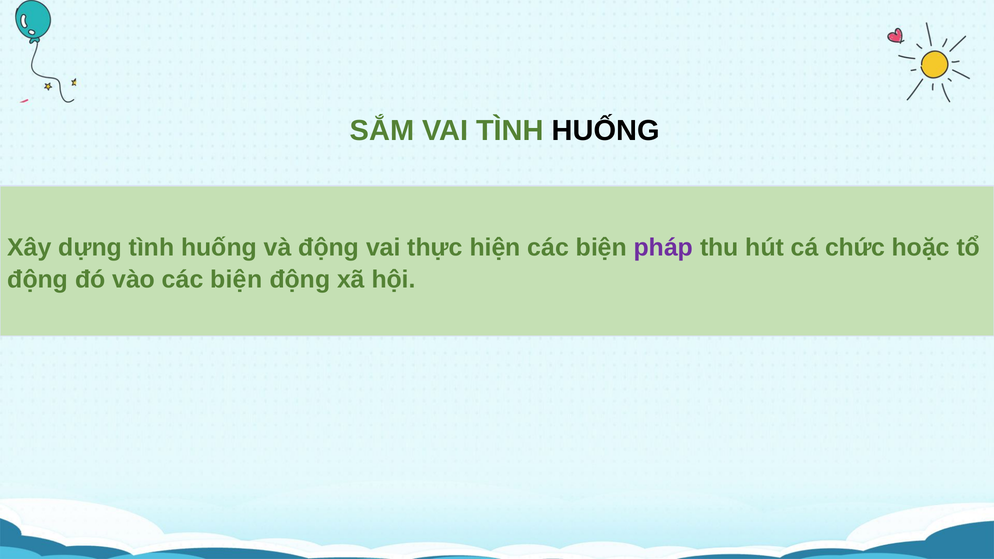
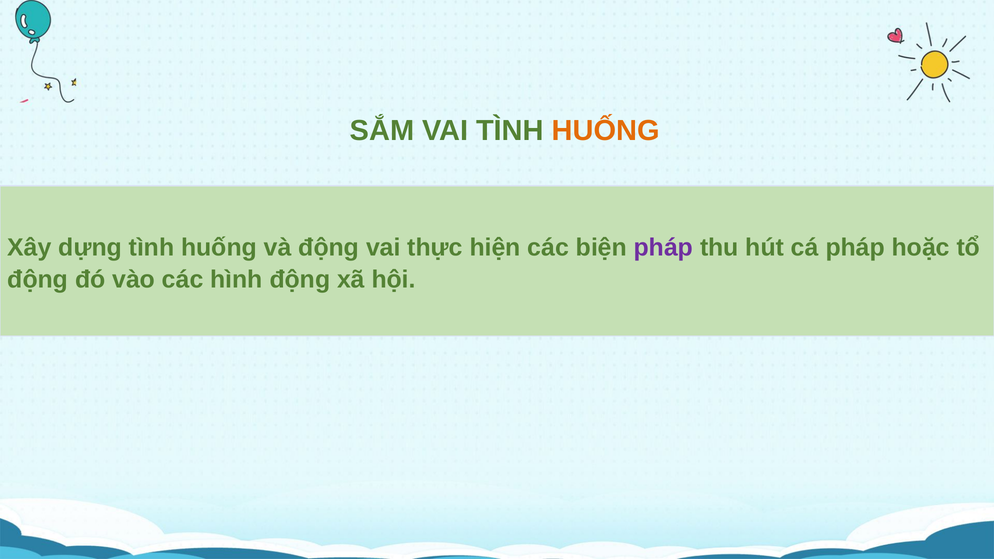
HUỐNG at (606, 131) colour: black -> orange
cá chức: chức -> pháp
vào các biện: biện -> hình
